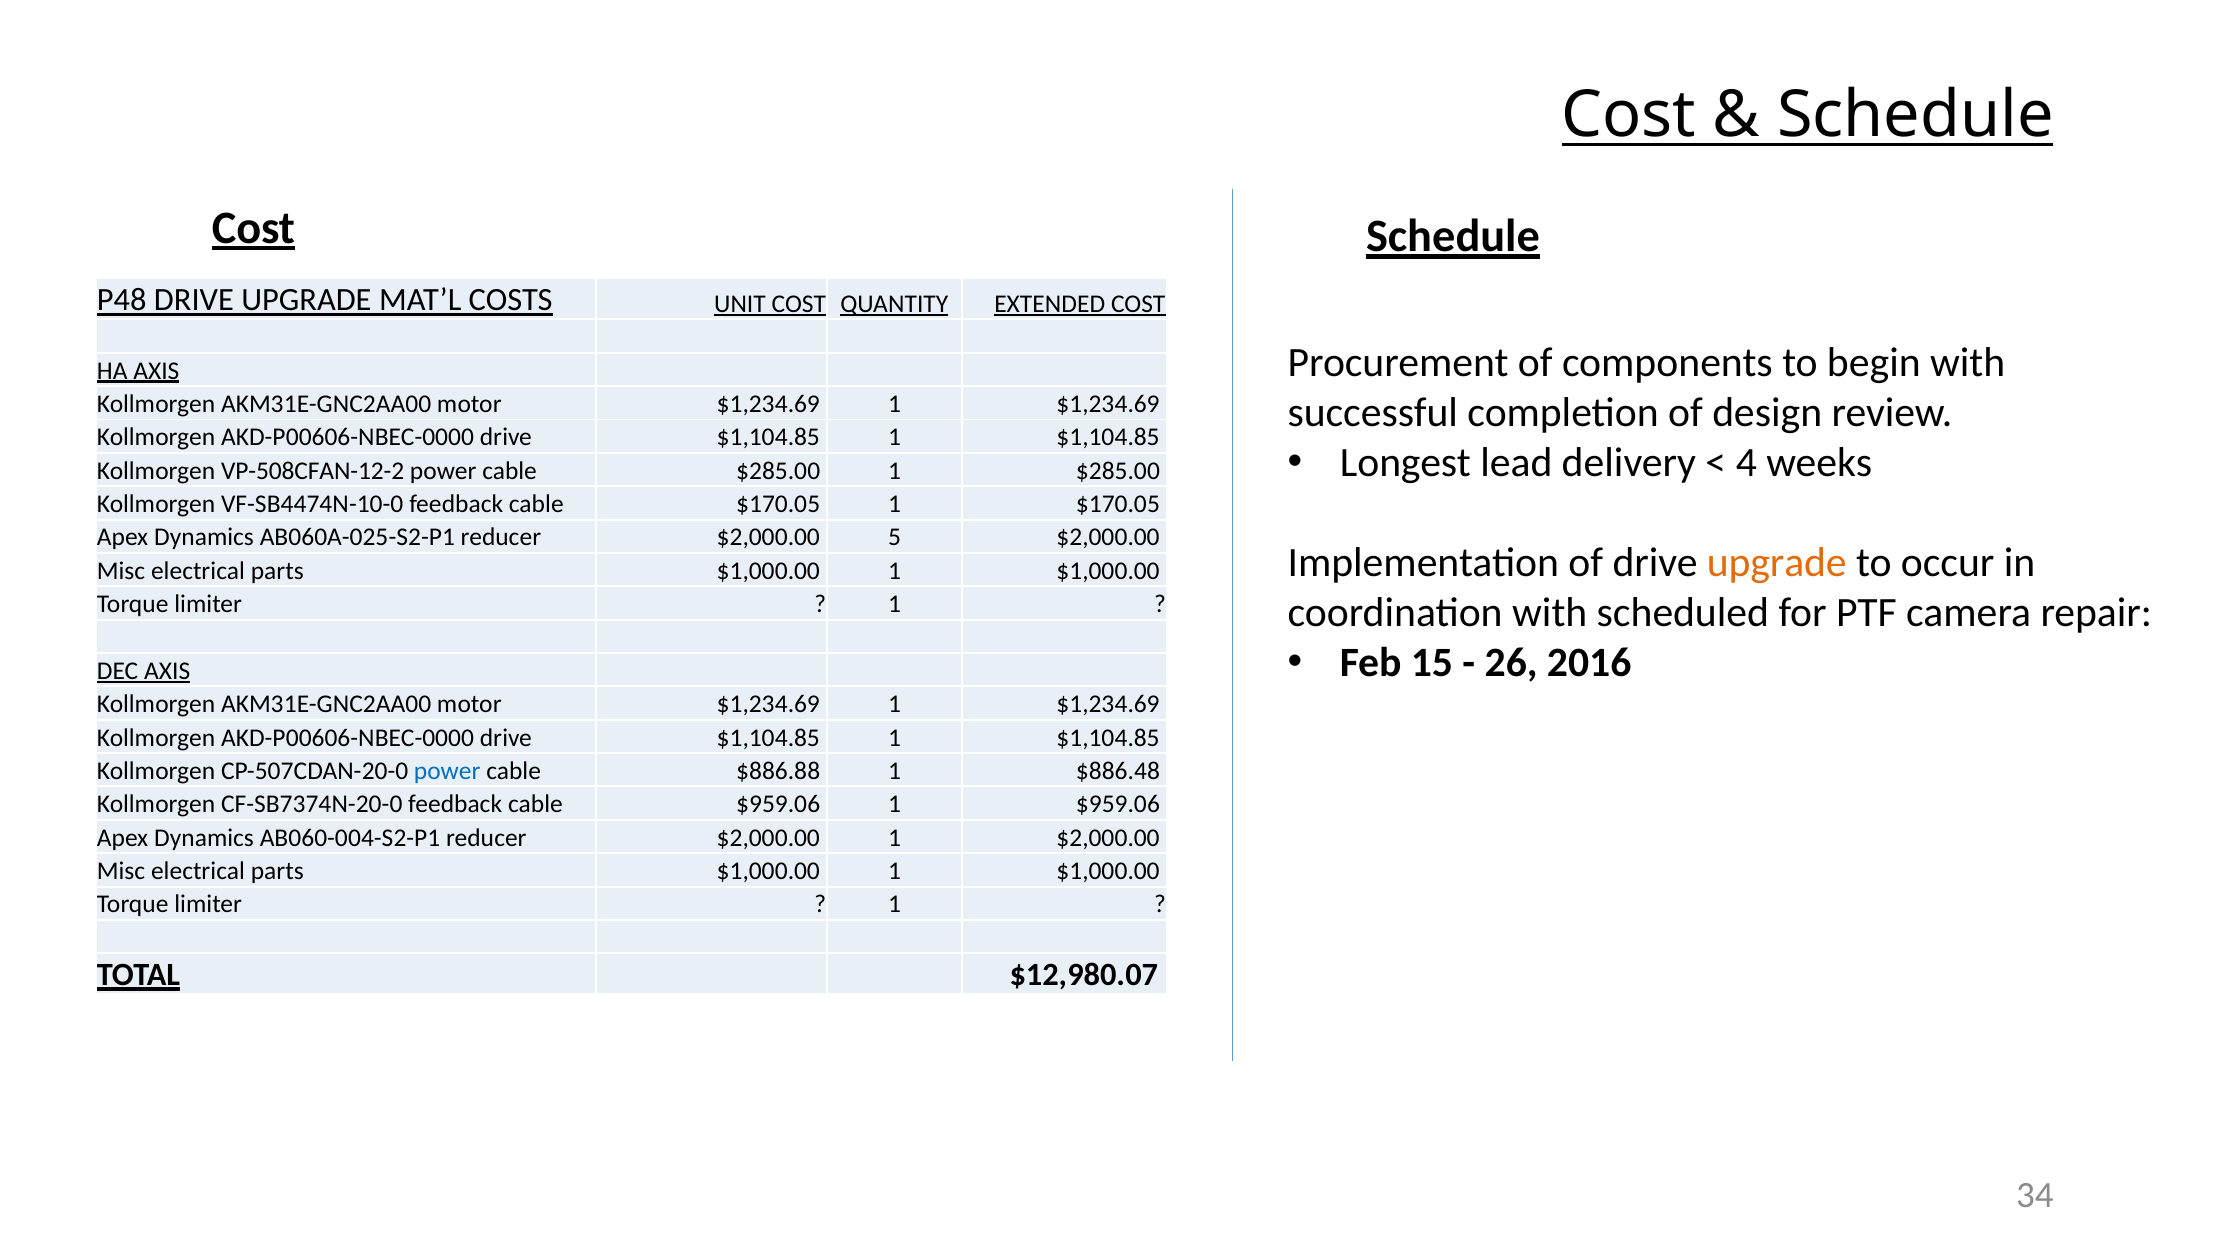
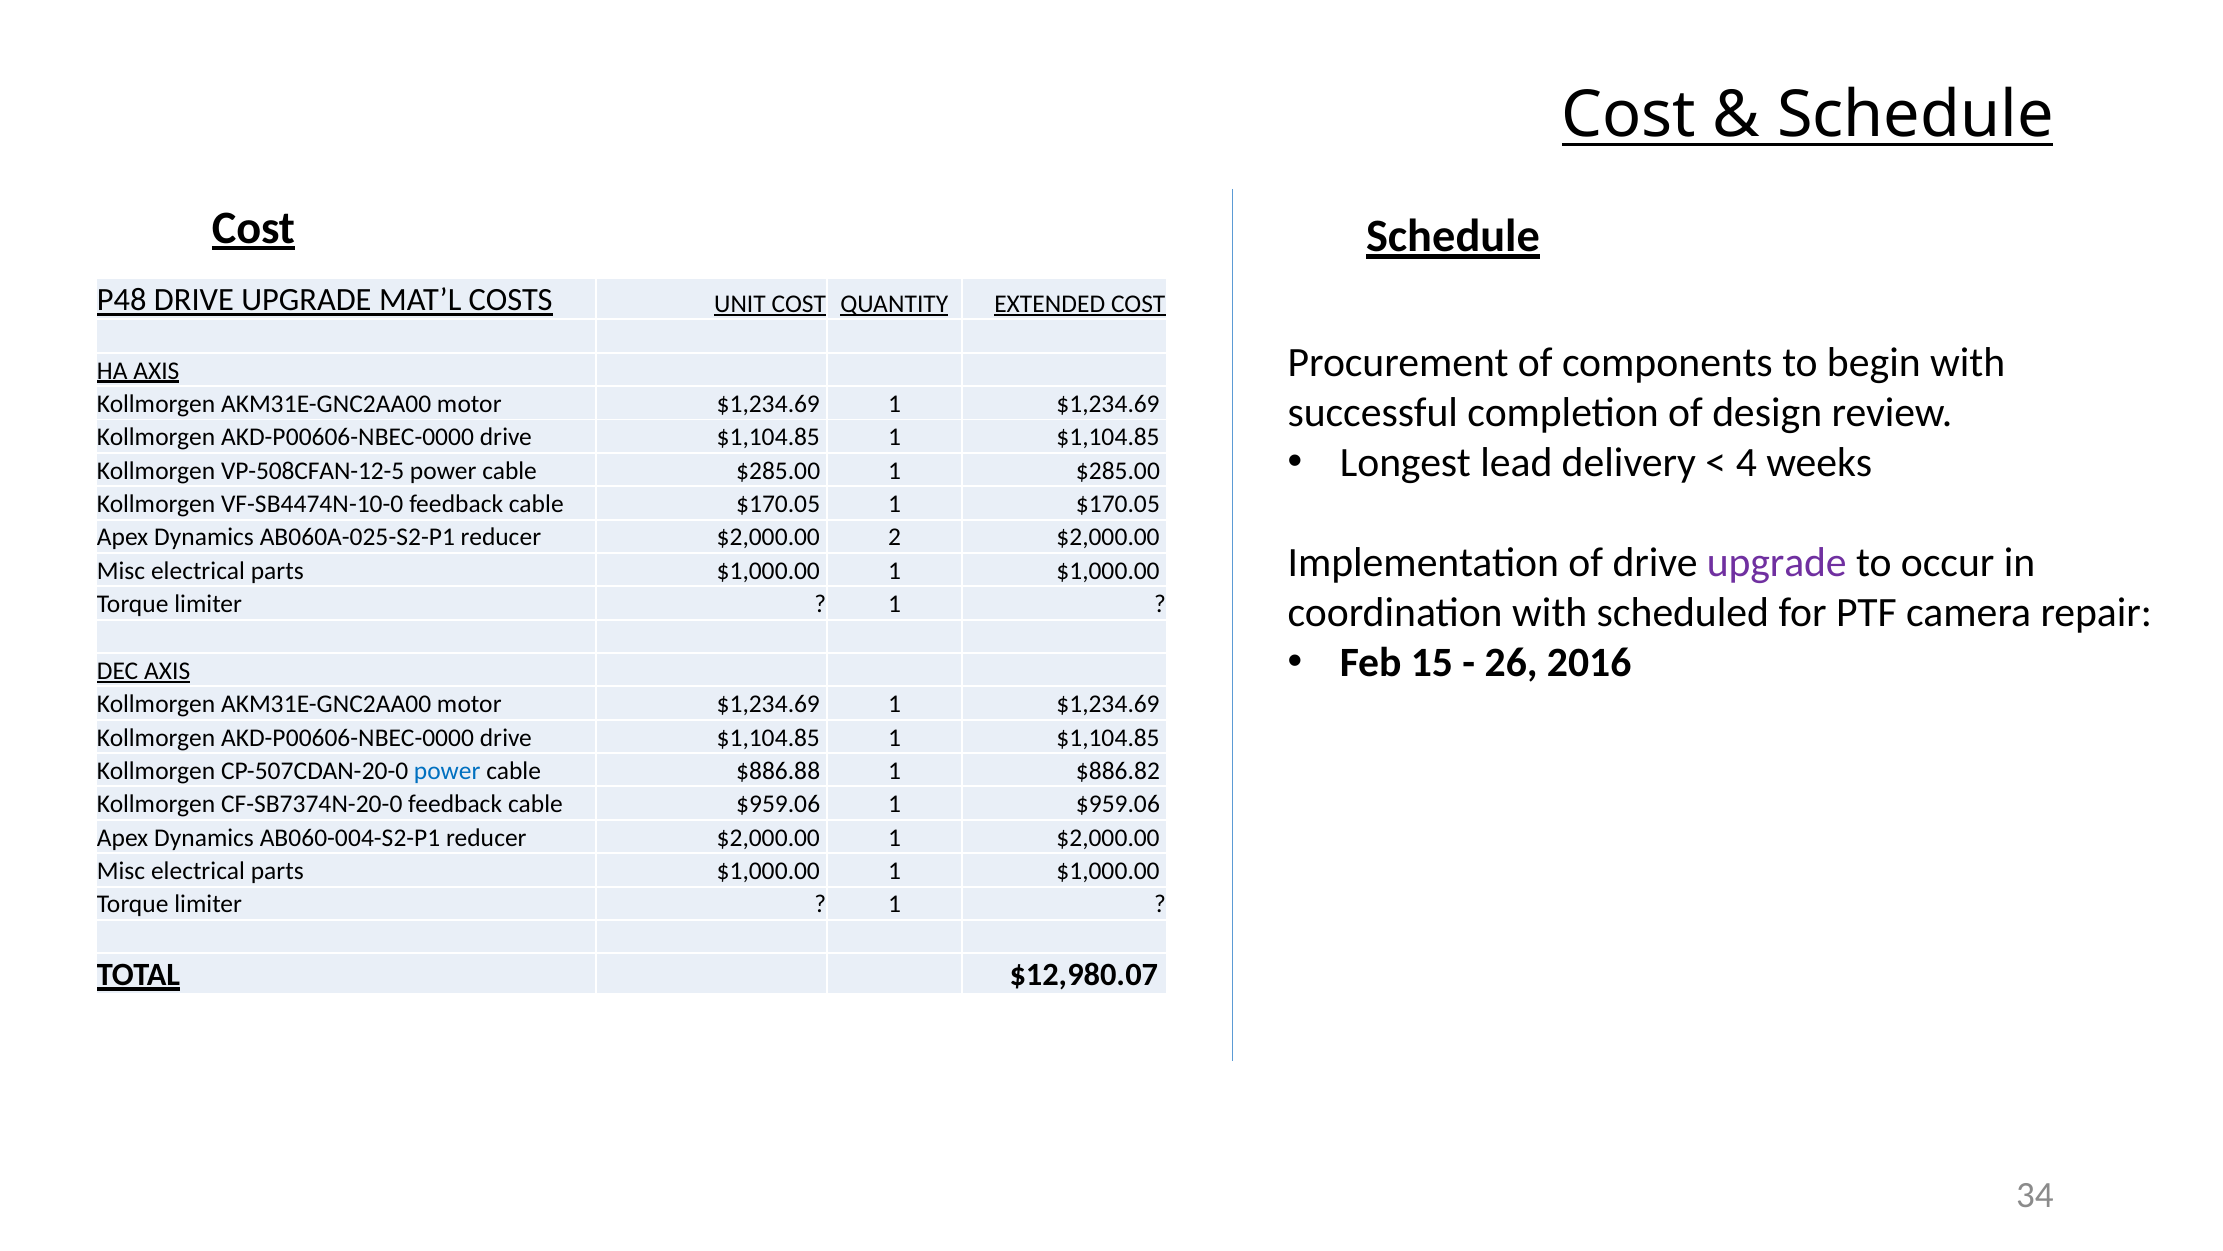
VP-508CFAN-12-2: VP-508CFAN-12-2 -> VP-508CFAN-12-5
5: 5 -> 2
upgrade at (1777, 562) colour: orange -> purple
$886.48: $886.48 -> $886.82
